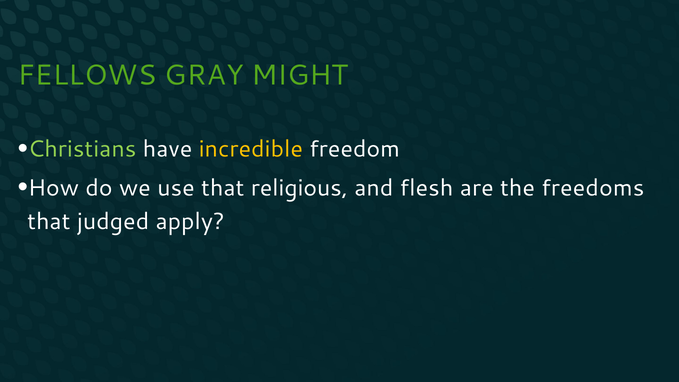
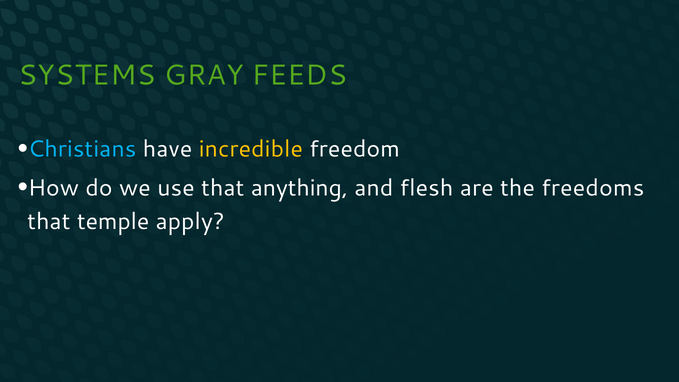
FELLOWS: FELLOWS -> SYSTEMS
MIGHT: MIGHT -> FEEDS
Christians colour: light green -> light blue
religious: religious -> anything
judged: judged -> temple
